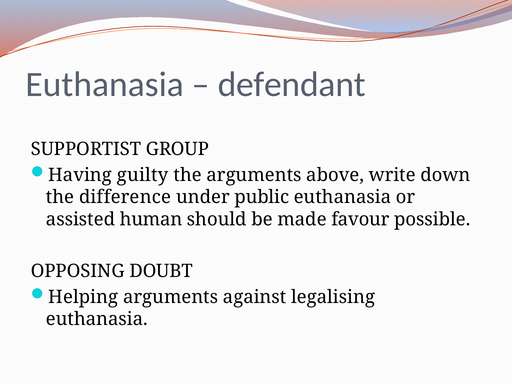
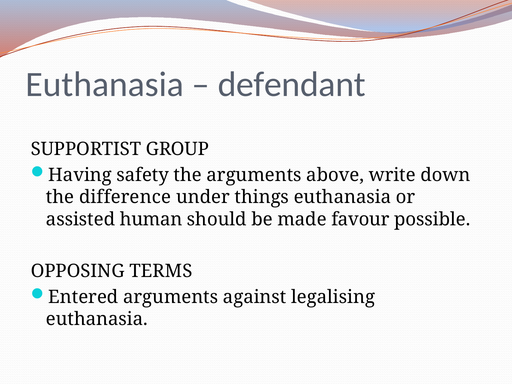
guilty: guilty -> safety
public: public -> things
DOUBT: DOUBT -> TERMS
Helping: Helping -> Entered
